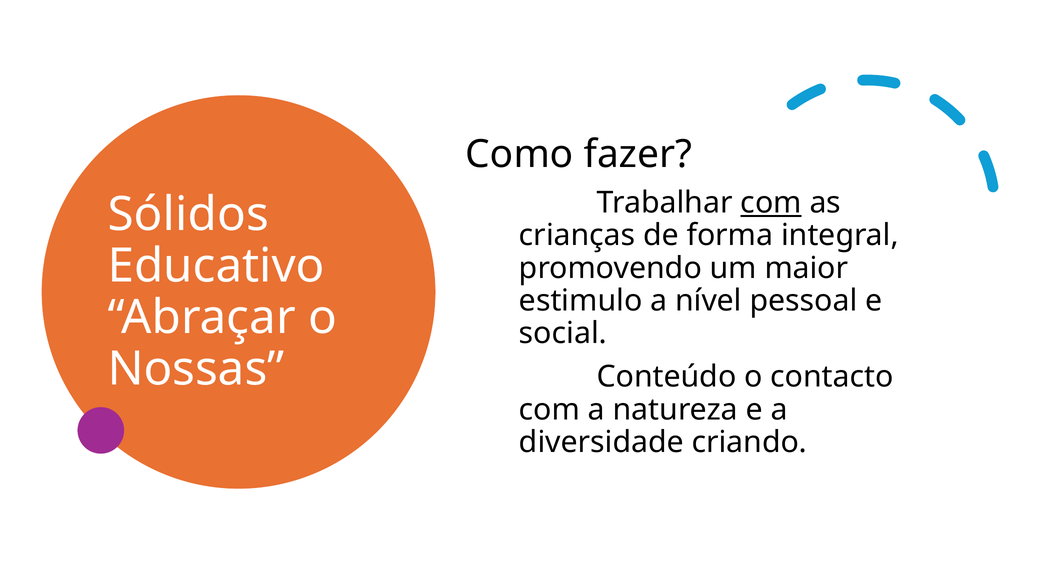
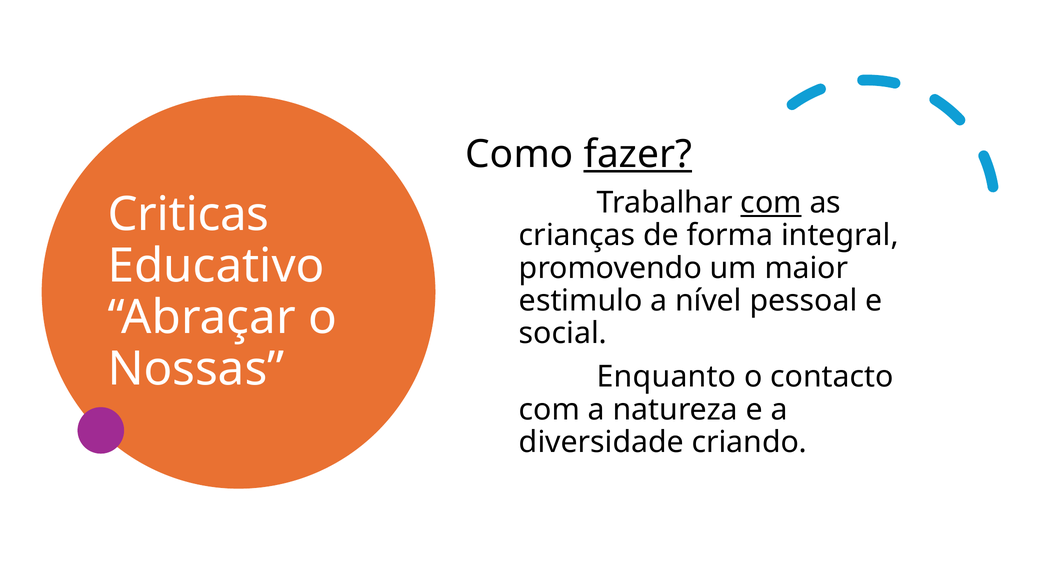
fazer underline: none -> present
Sólidos: Sólidos -> Criticas
Conteúdo: Conteúdo -> Enquanto
